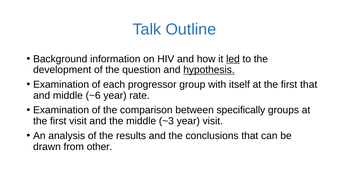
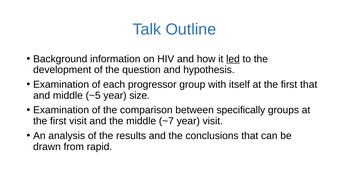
hypothesis underline: present -> none
~6: ~6 -> ~5
rate: rate -> size
~3: ~3 -> ~7
other: other -> rapid
